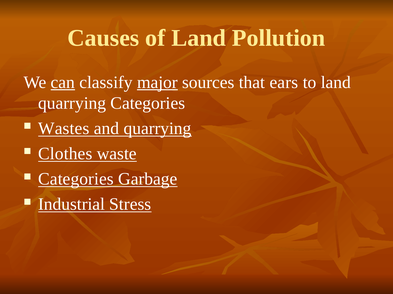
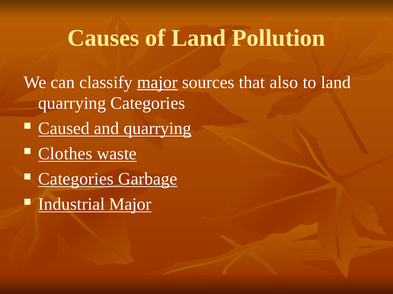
can underline: present -> none
ears: ears -> also
Wastes: Wastes -> Caused
Industrial Stress: Stress -> Major
